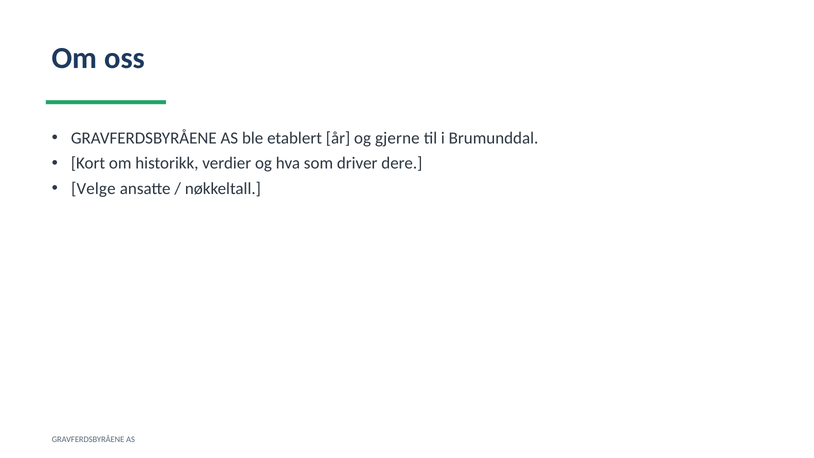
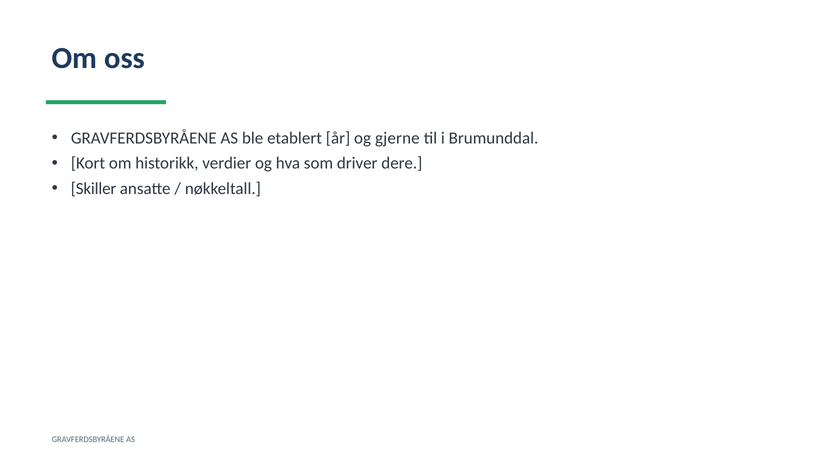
Velge: Velge -> Skiller
